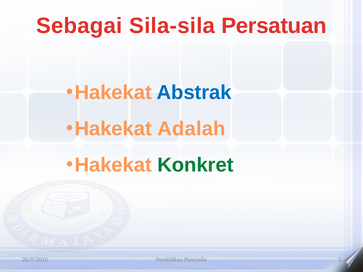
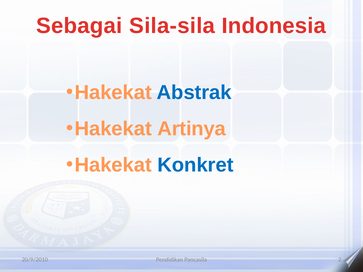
Persatuan: Persatuan -> Indonesia
Adalah: Adalah -> Artinya
Konkret colour: green -> blue
